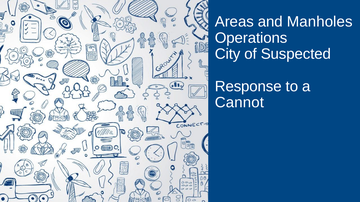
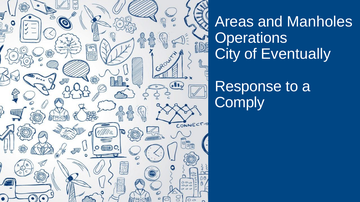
Suspected: Suspected -> Eventually
Cannot: Cannot -> Comply
